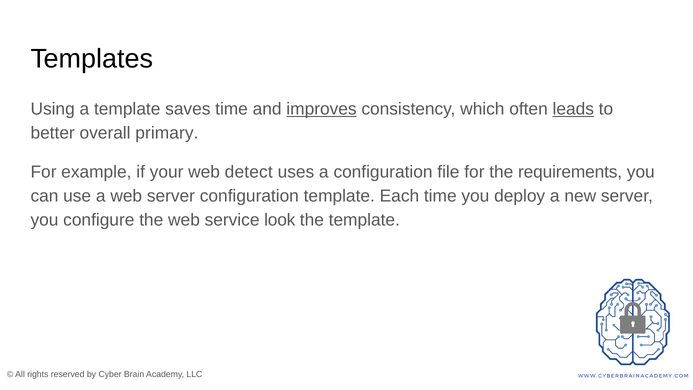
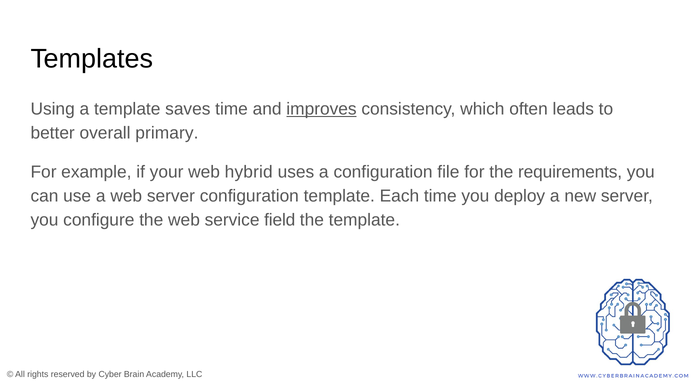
leads underline: present -> none
detect: detect -> hybrid
look: look -> field
